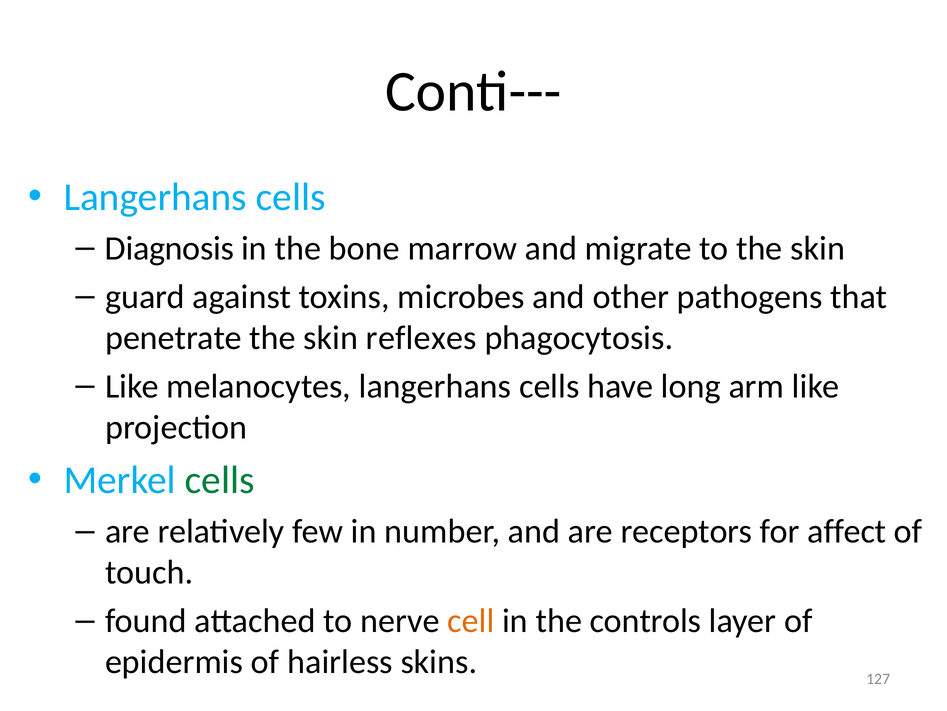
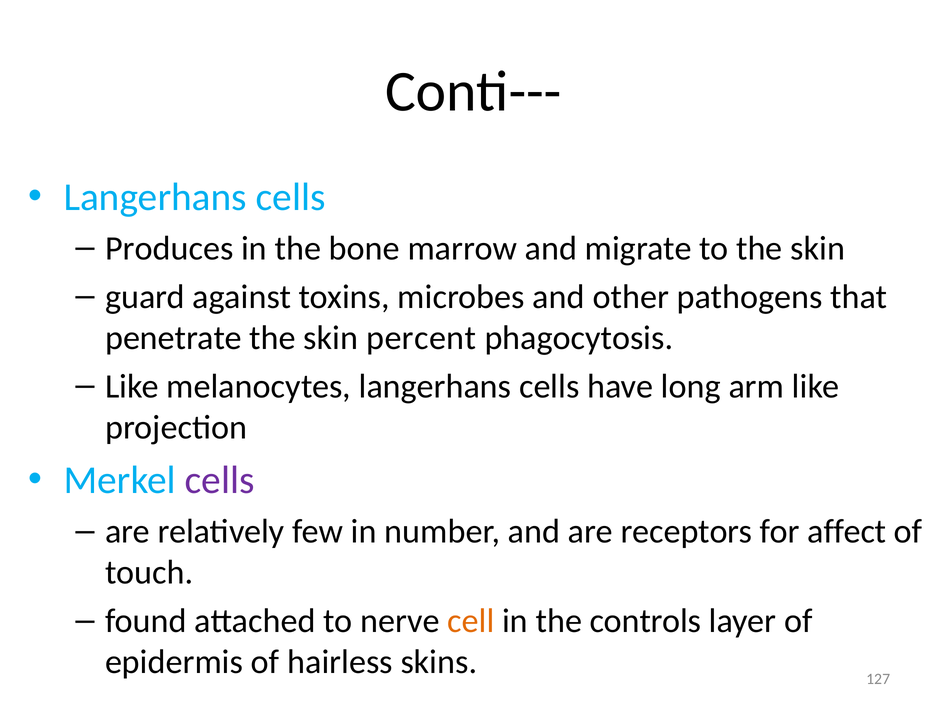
Diagnosis: Diagnosis -> Produces
reflexes: reflexes -> percent
cells at (220, 480) colour: green -> purple
